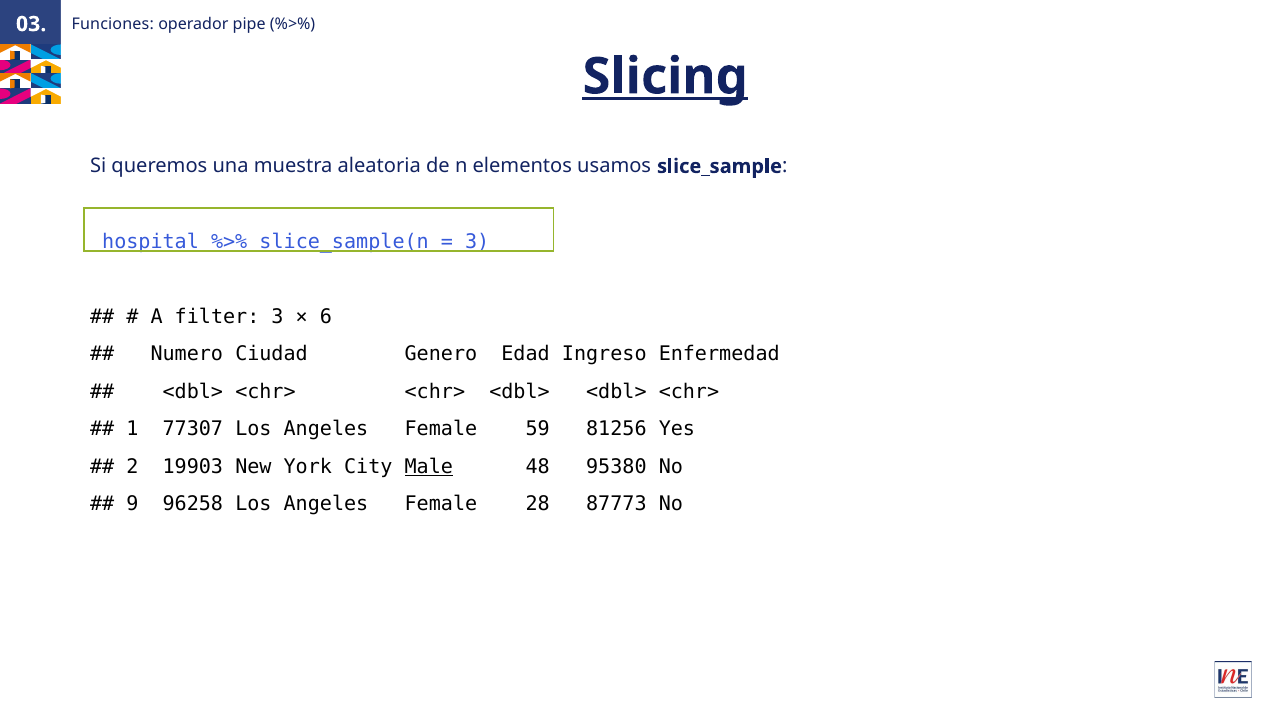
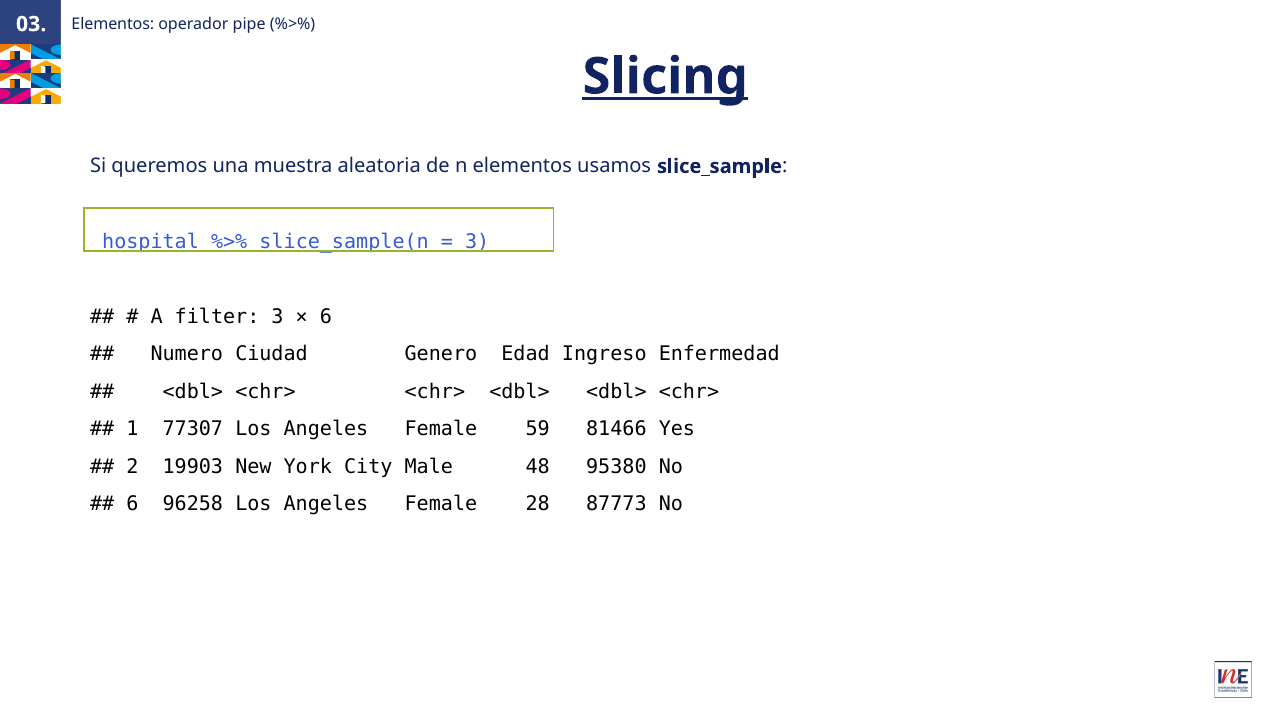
03 Funciones: Funciones -> Elementos
81256: 81256 -> 81466
Male underline: present -> none
9 at (132, 504): 9 -> 6
